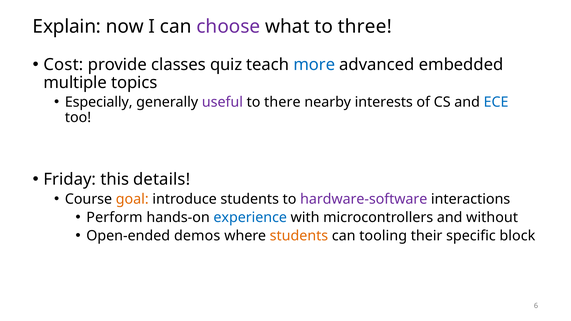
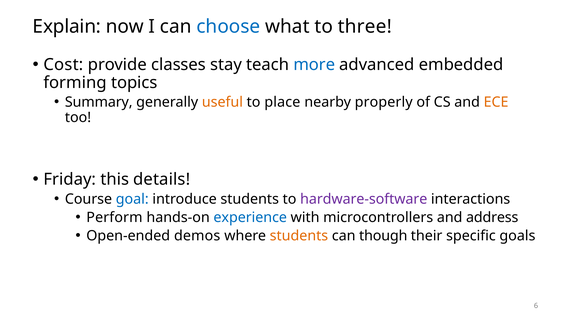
choose colour: purple -> blue
quiz: quiz -> stay
multiple: multiple -> forming
Especially: Especially -> Summary
useful colour: purple -> orange
there: there -> place
interests: interests -> properly
ECE colour: blue -> orange
goal colour: orange -> blue
without: without -> address
tooling: tooling -> though
block: block -> goals
